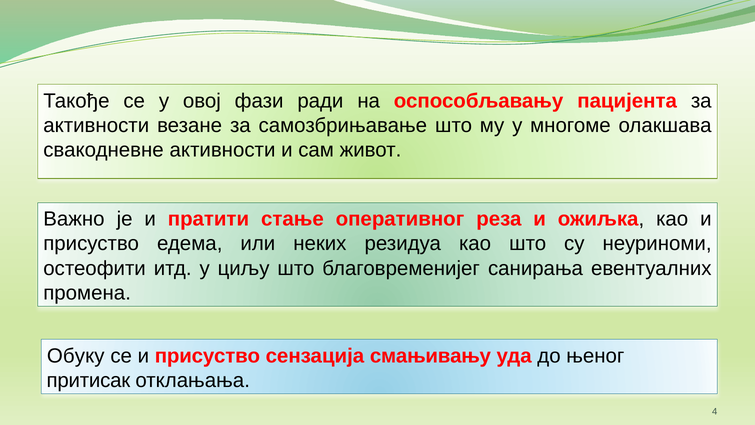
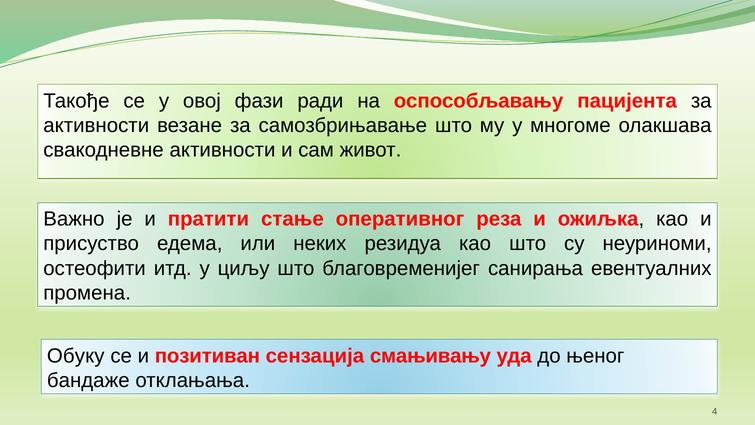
се и присуство: присуство -> позитиван
притисак: притисак -> бандаже
